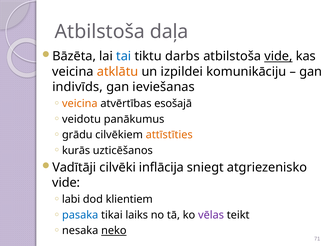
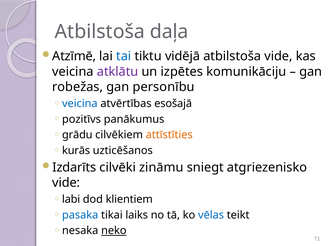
Bāzēta: Bāzēta -> Atzīmē
darbs: darbs -> vidējā
vide at (278, 56) underline: present -> none
atklātu colour: orange -> purple
izpildei: izpildei -> izpētes
indivīds: indivīds -> robežas
ieviešanas: ieviešanas -> personību
veicina at (80, 104) colour: orange -> blue
veidotu: veidotu -> pozitīvs
Vadītāji: Vadītāji -> Izdarīts
inflācija: inflācija -> zināmu
vēlas colour: purple -> blue
